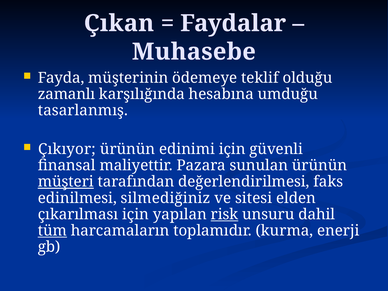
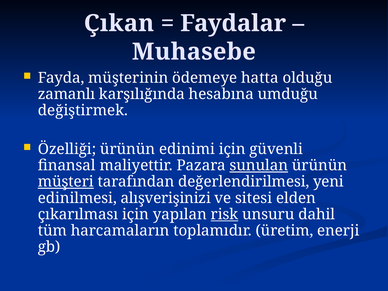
teklif: teklif -> hatta
tasarlanmış: tasarlanmış -> değiştirmek
Çıkıyor: Çıkıyor -> Özelliği
sunulan underline: none -> present
faks: faks -> yeni
silmediğiniz: silmediğiniz -> alışverişinizi
tüm underline: present -> none
kurma: kurma -> üretim
